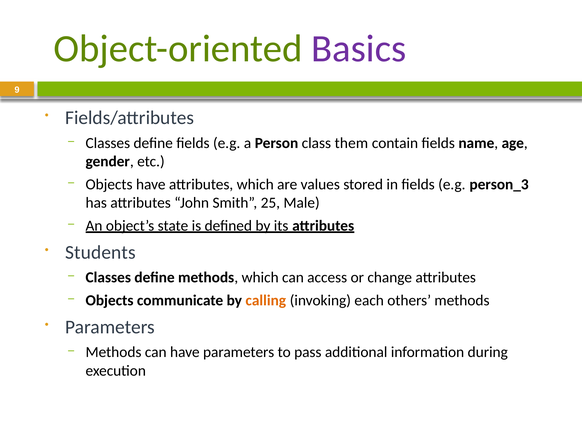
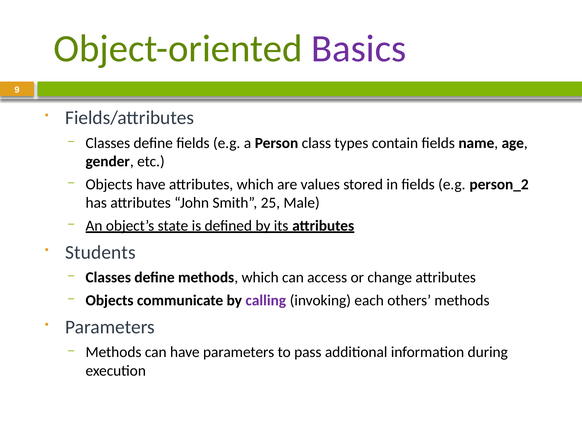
them: them -> types
person_3: person_3 -> person_2
calling colour: orange -> purple
